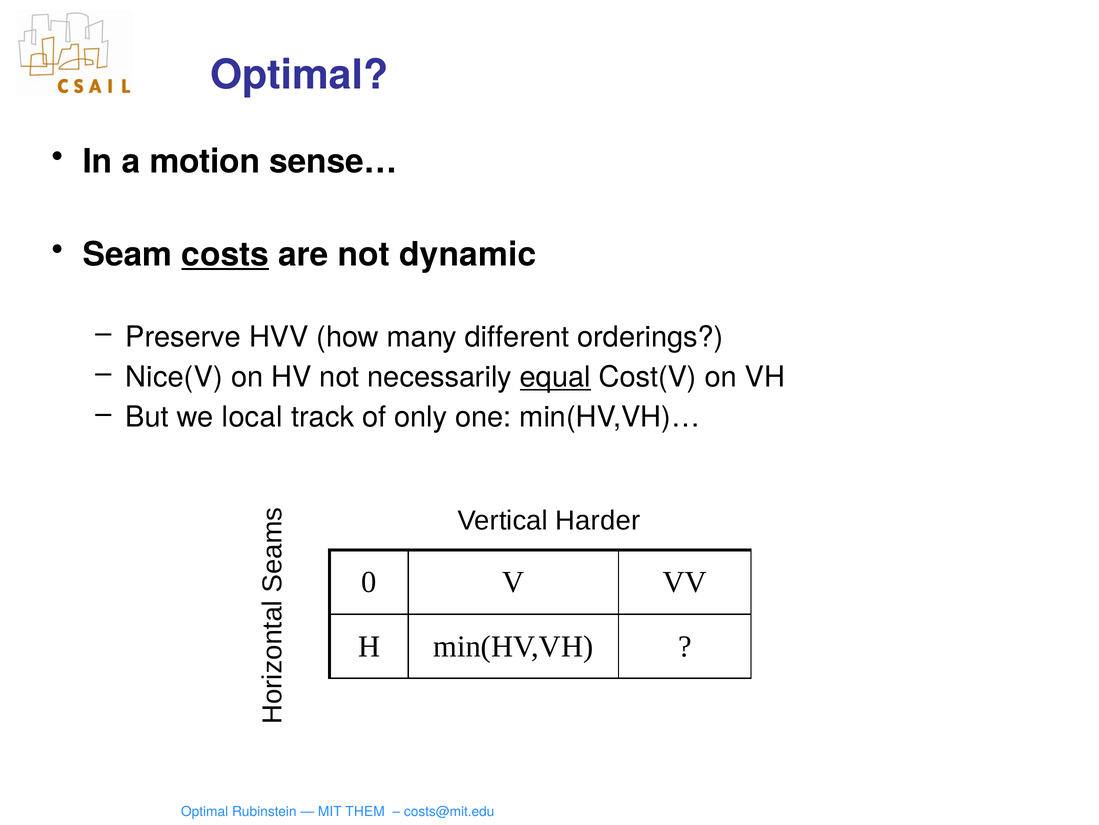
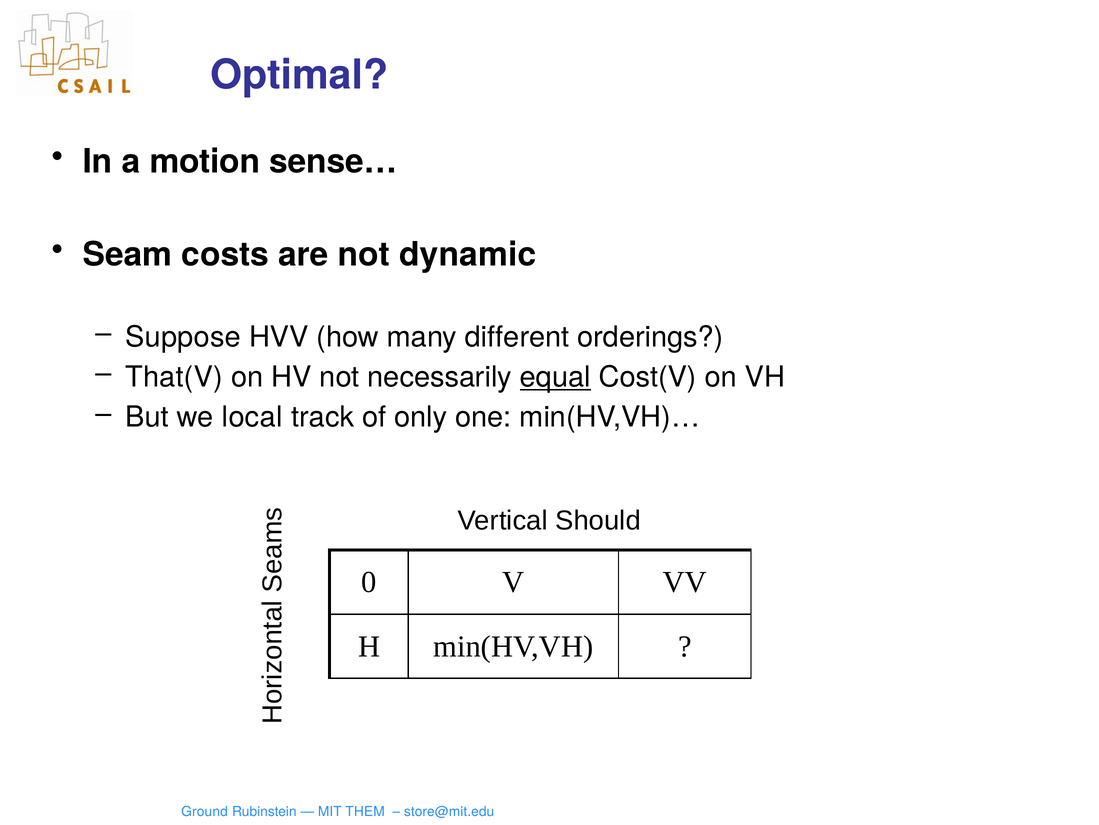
costs underline: present -> none
Preserve: Preserve -> Suppose
Nice(V: Nice(V -> That(V
Harder: Harder -> Should
Optimal at (205, 811): Optimal -> Ground
costs@mit.edu: costs@mit.edu -> store@mit.edu
